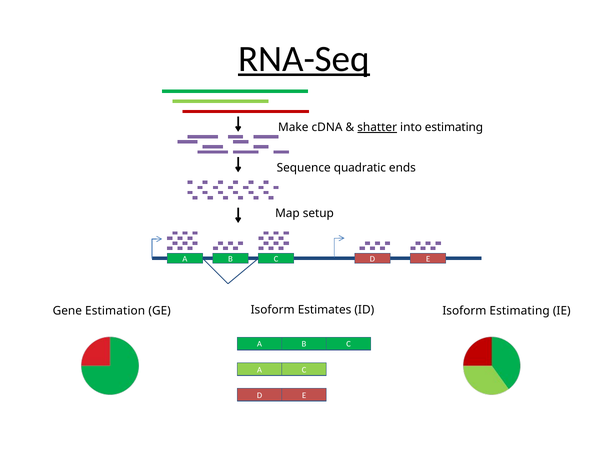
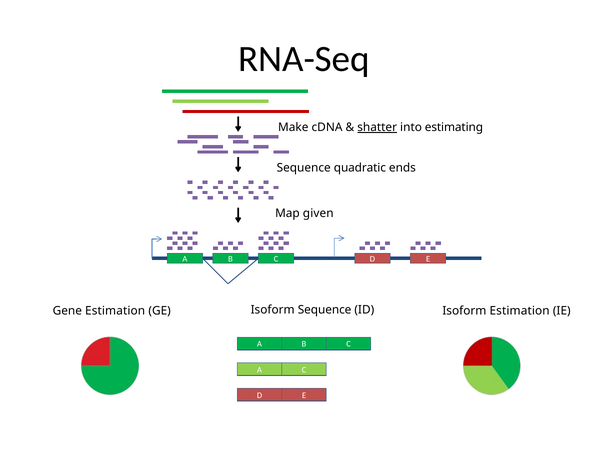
RNA-Seq underline: present -> none
setup: setup -> given
Isoform Estimates: Estimates -> Sequence
Isoform Estimating: Estimating -> Estimation
